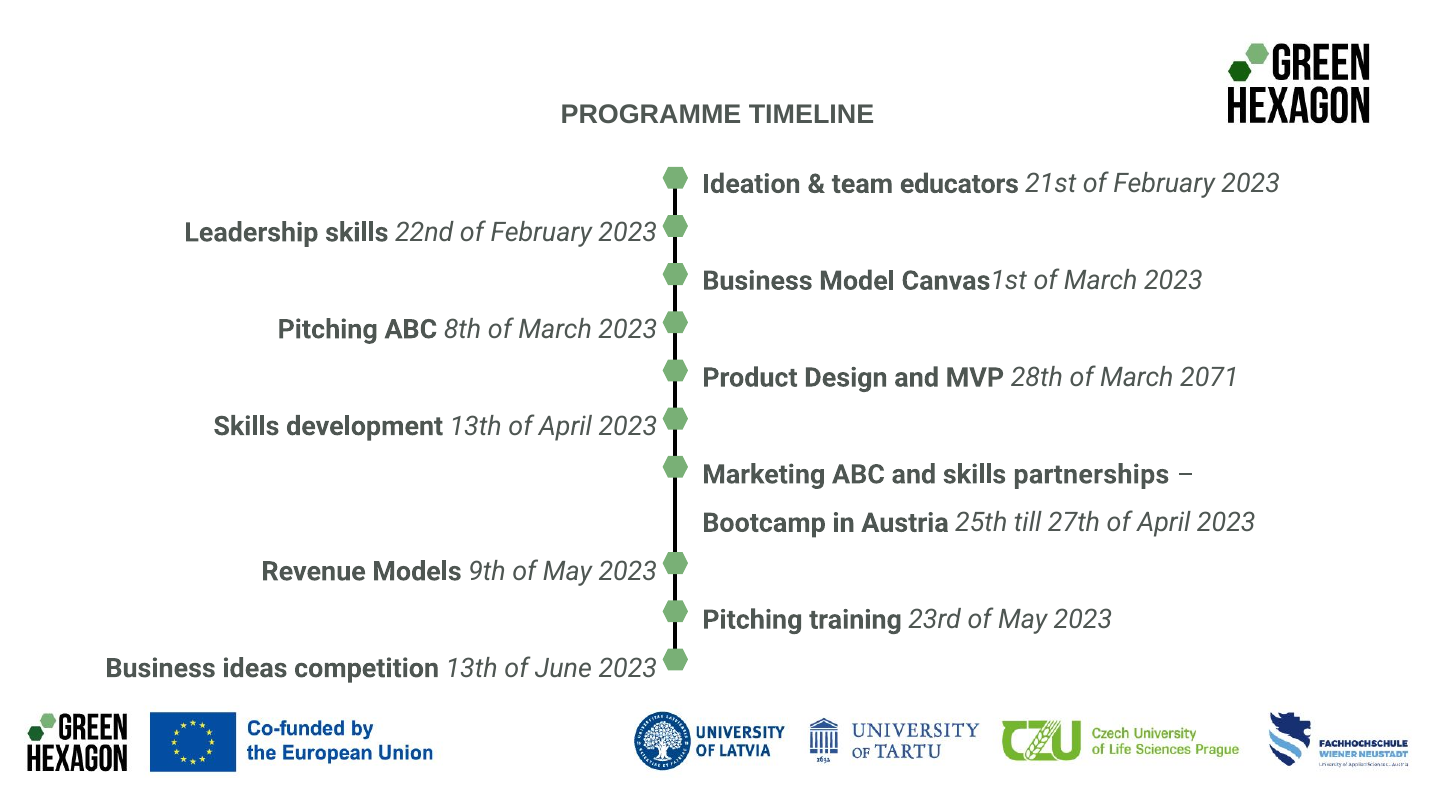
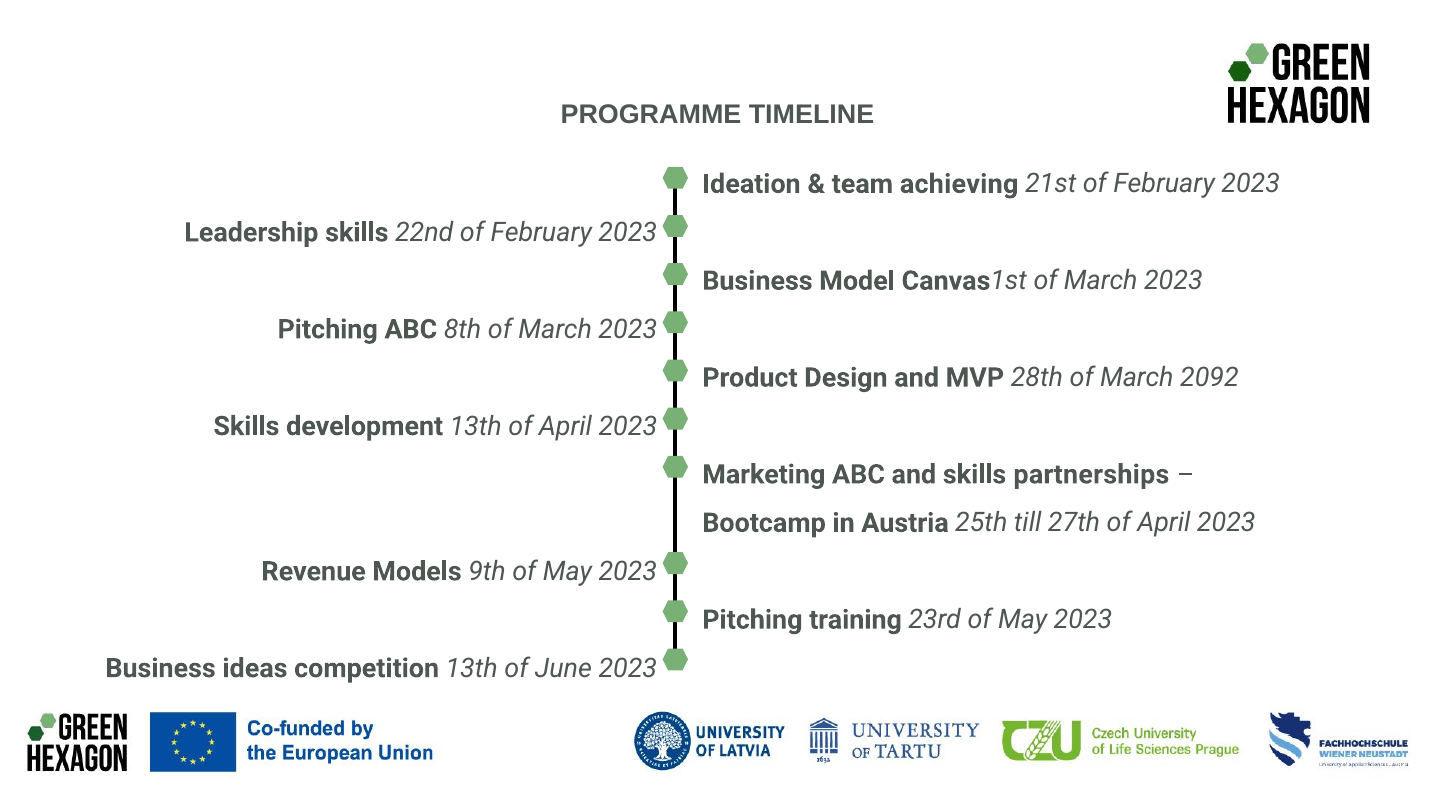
educators: educators -> achieving
2071: 2071 -> 2092
